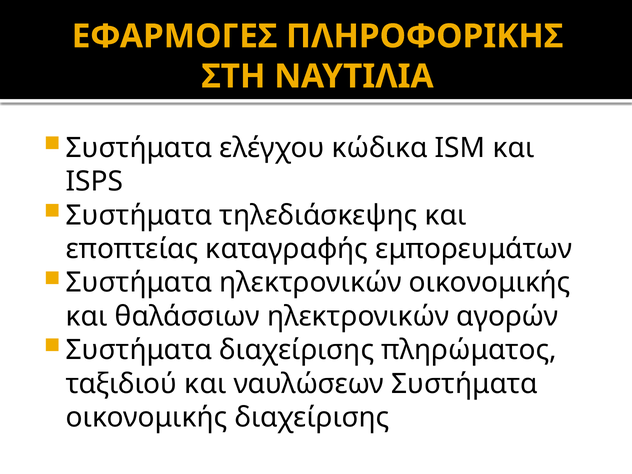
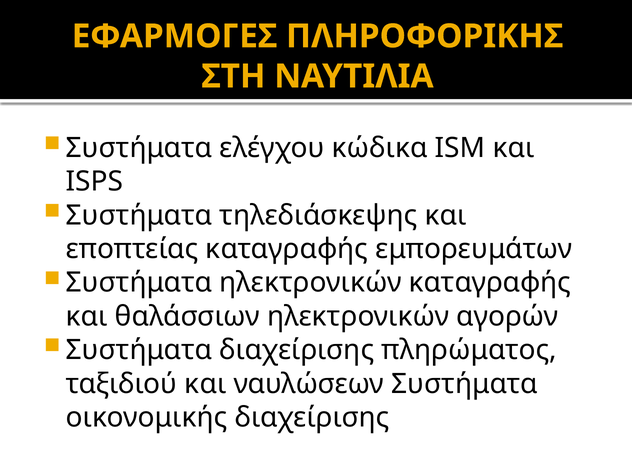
ηλεκτρονικών οικονομικής: οικονομικής -> καταγραφής
